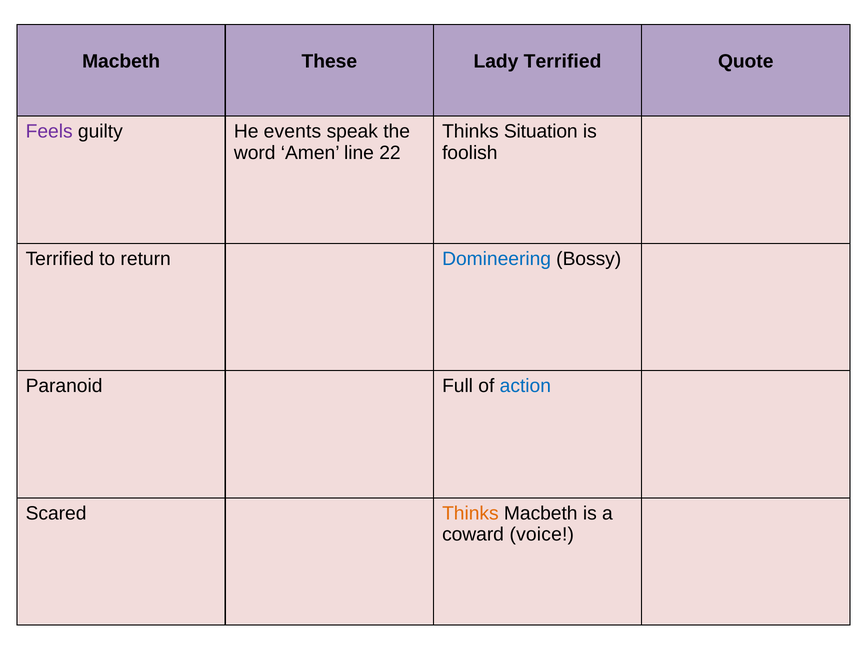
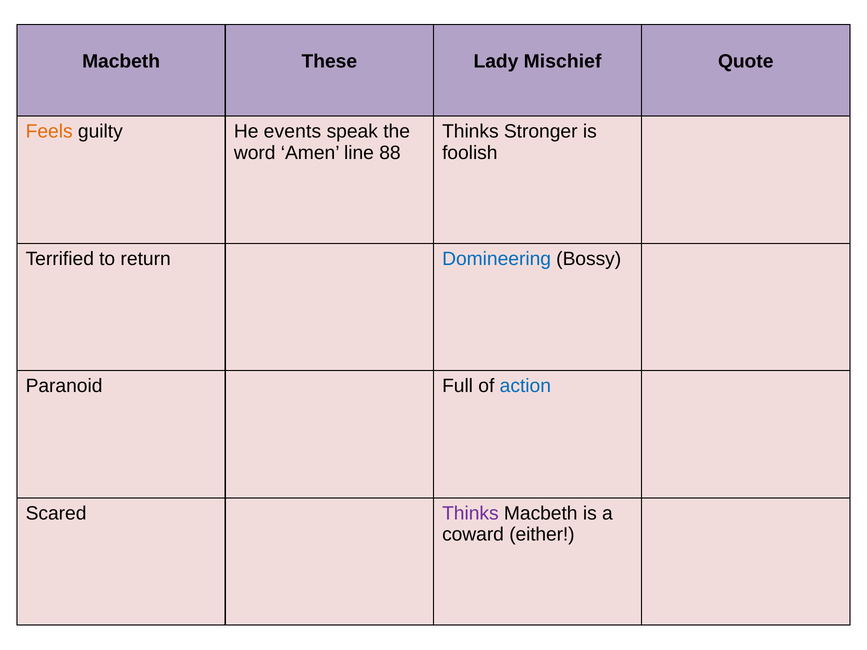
Lady Terrified: Terrified -> Mischief
Feels colour: purple -> orange
Situation: Situation -> Stronger
22: 22 -> 88
Thinks at (470, 513) colour: orange -> purple
voice: voice -> either
